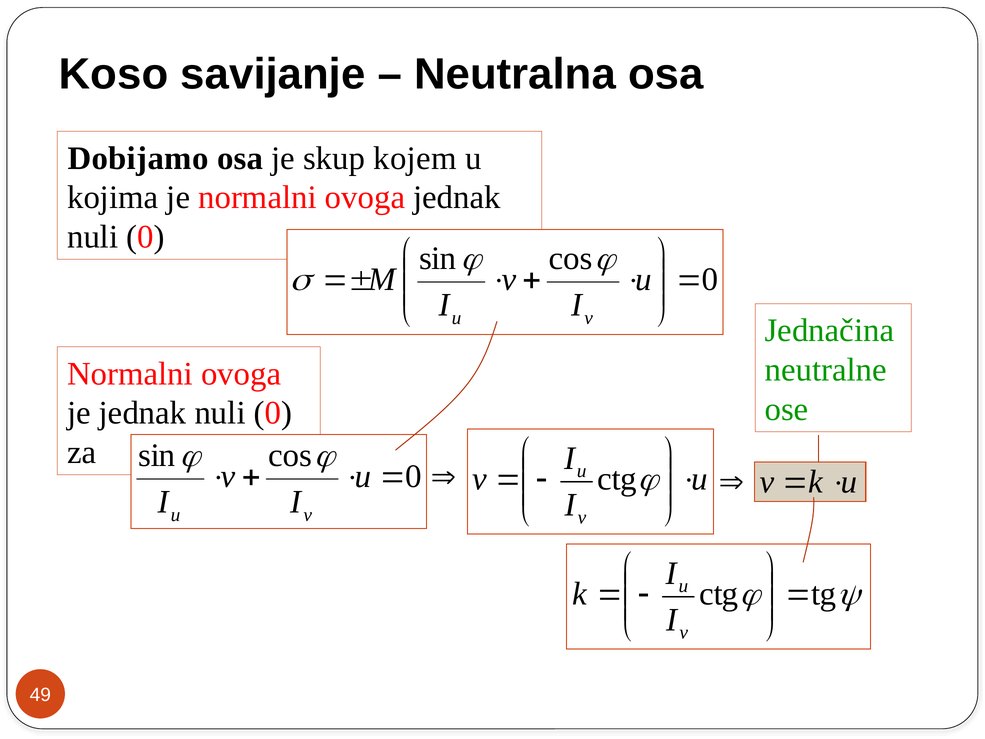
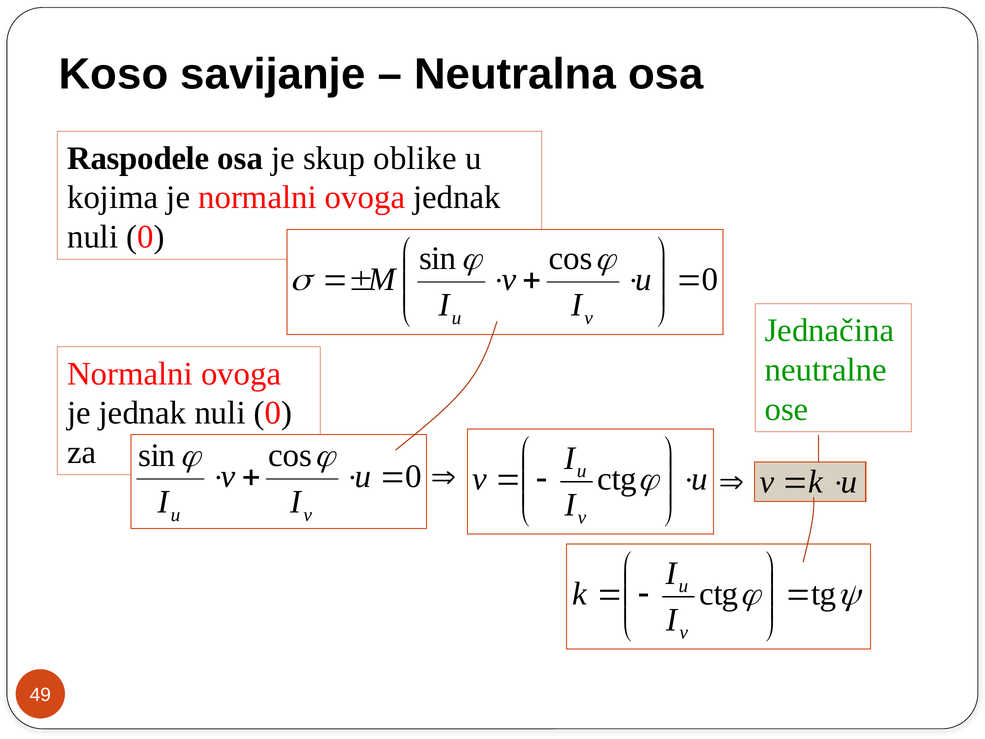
Dobijamo: Dobijamo -> Raspodele
kojem: kojem -> oblike
